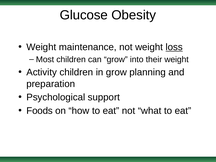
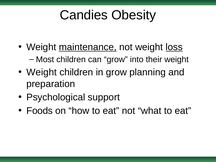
Glucose: Glucose -> Candies
maintenance underline: none -> present
Activity at (42, 72): Activity -> Weight
